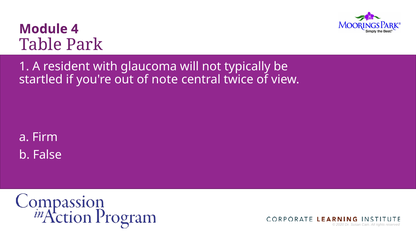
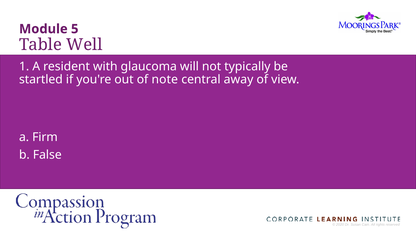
4: 4 -> 5
Park: Park -> Well
twice: twice -> away
